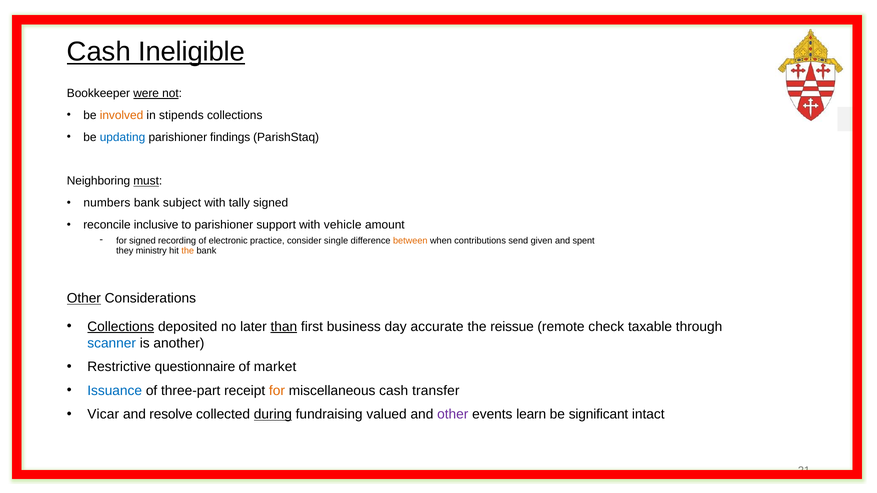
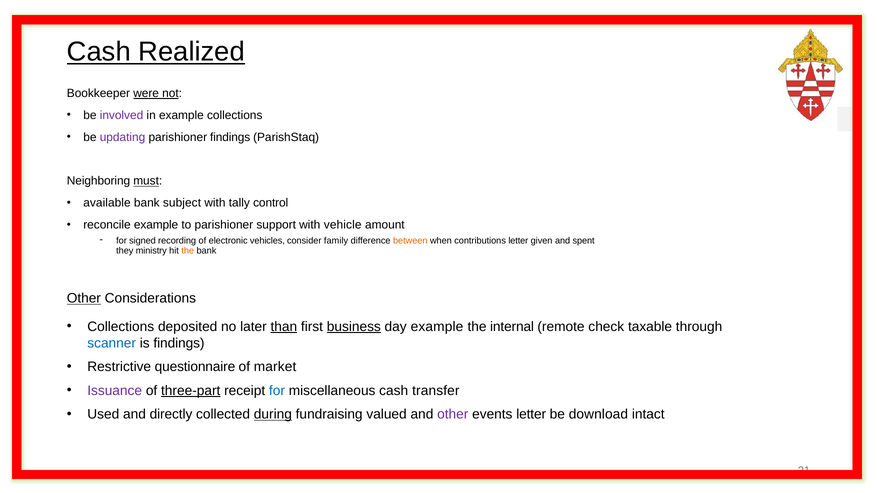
Ineligible: Ineligible -> Realized
involved colour: orange -> purple
in stipends: stipends -> example
updating colour: blue -> purple
numbers: numbers -> available
tally signed: signed -> control
reconcile inclusive: inclusive -> example
practice: practice -> vehicles
single: single -> family
contributions send: send -> letter
Collections at (121, 327) underline: present -> none
business underline: none -> present
day accurate: accurate -> example
reissue: reissue -> internal
is another: another -> findings
Issuance colour: blue -> purple
three-part underline: none -> present
for at (277, 391) colour: orange -> blue
Vicar: Vicar -> Used
resolve: resolve -> directly
events learn: learn -> letter
significant: significant -> download
